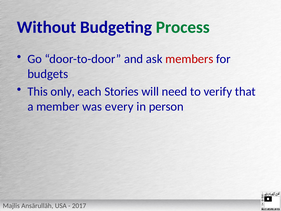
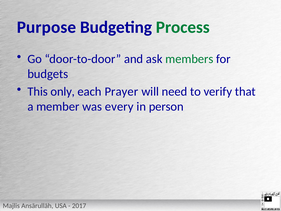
Without: Without -> Purpose
members colour: red -> green
Stories: Stories -> Prayer
